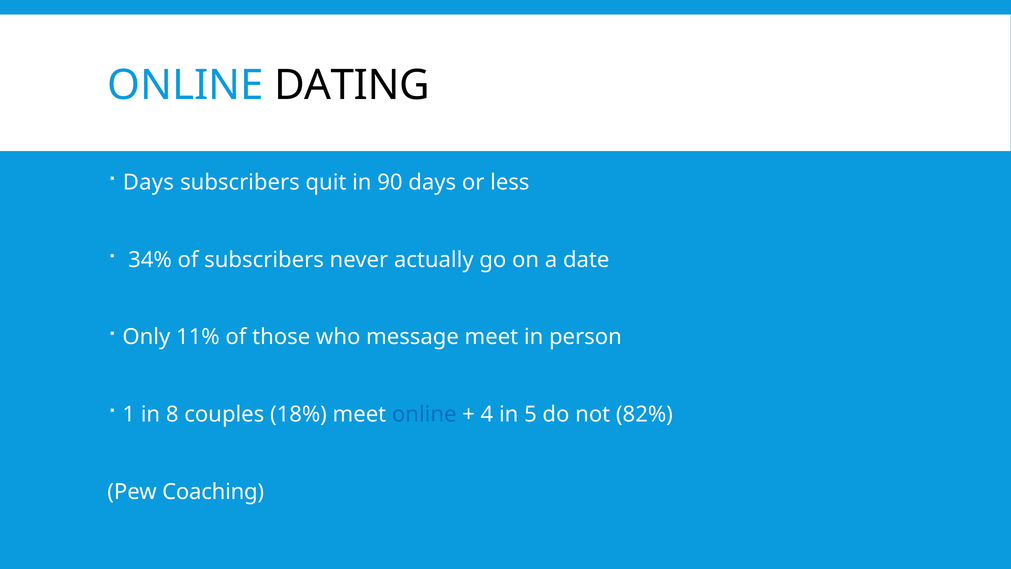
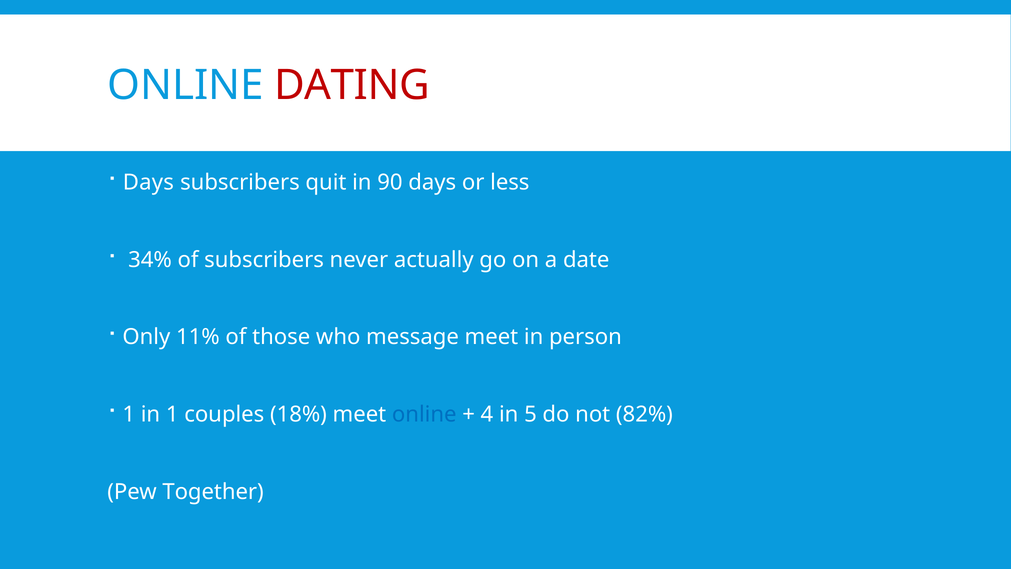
DATING colour: black -> red
in 8: 8 -> 1
Coaching: Coaching -> Together
